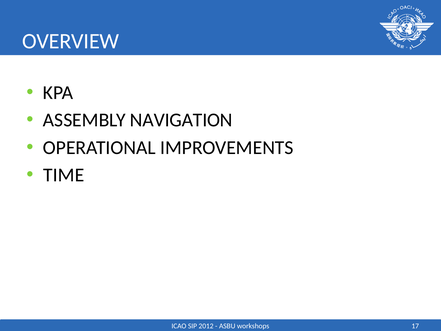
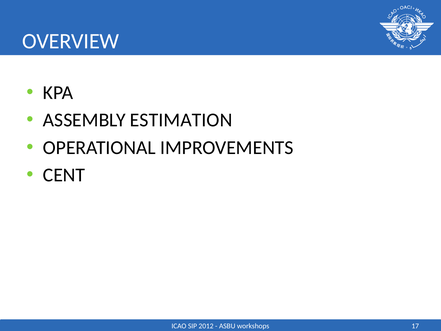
NAVIGATION: NAVIGATION -> ESTIMATION
TIME: TIME -> CENT
